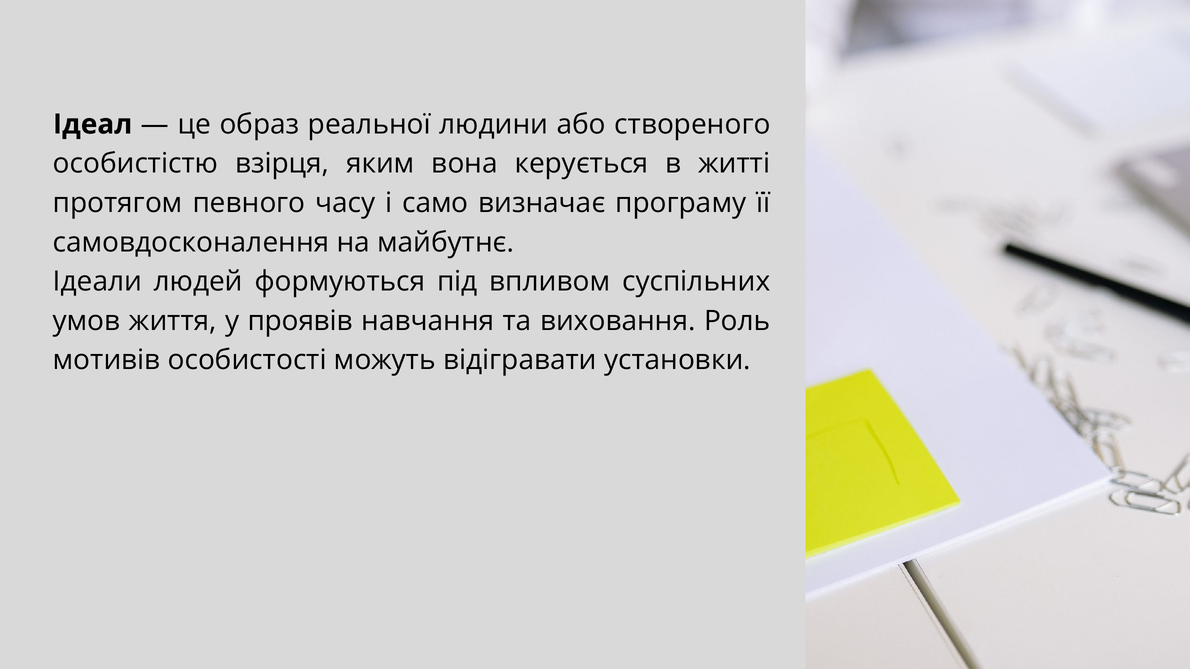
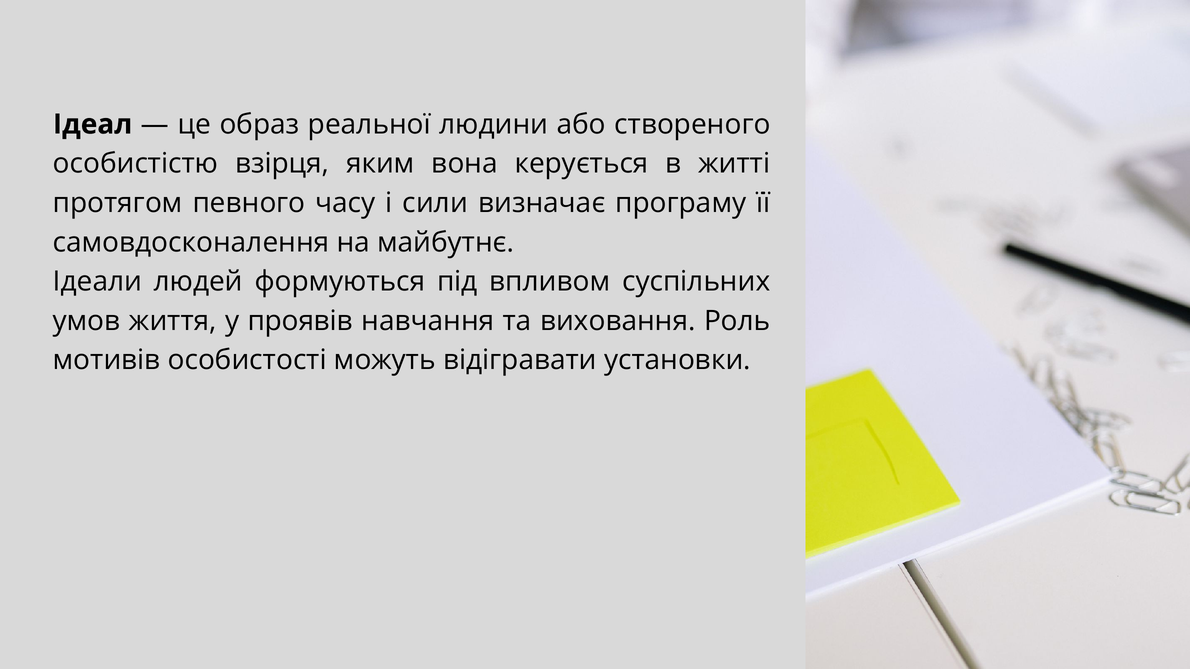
само: само -> сили
